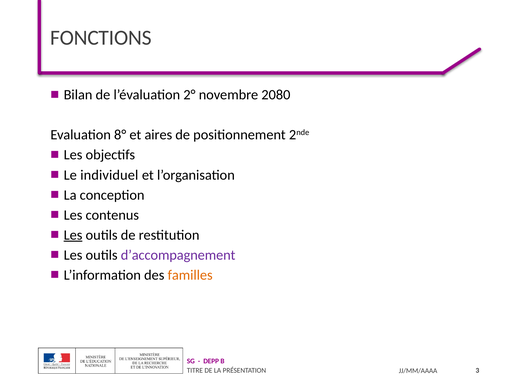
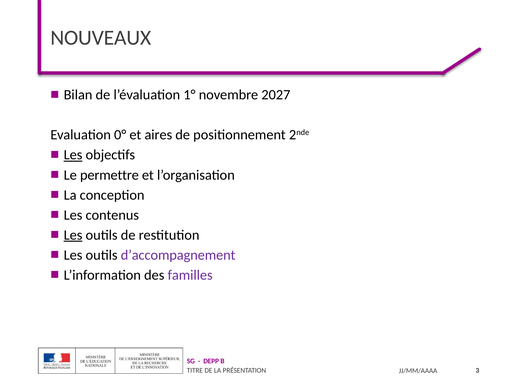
FONCTIONS: FONCTIONS -> NOUVEAUX
2°: 2° -> 1°
2080: 2080 -> 2027
8°: 8° -> 0°
Les at (73, 155) underline: none -> present
individuel: individuel -> permettre
familles colour: orange -> purple
